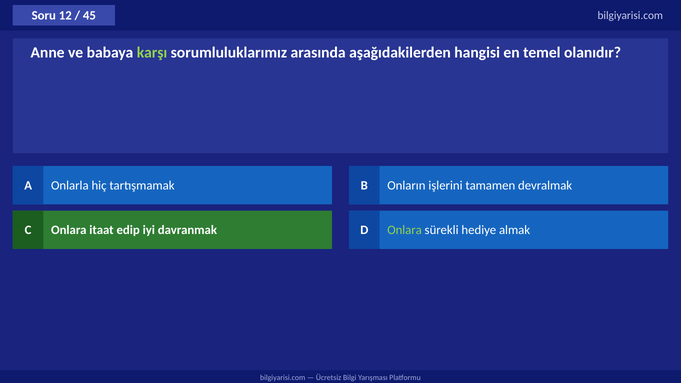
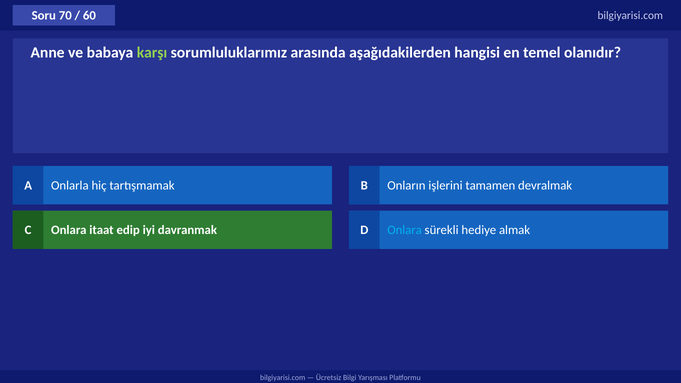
12: 12 -> 70
45: 45 -> 60
Onlara at (405, 230) colour: light green -> light blue
